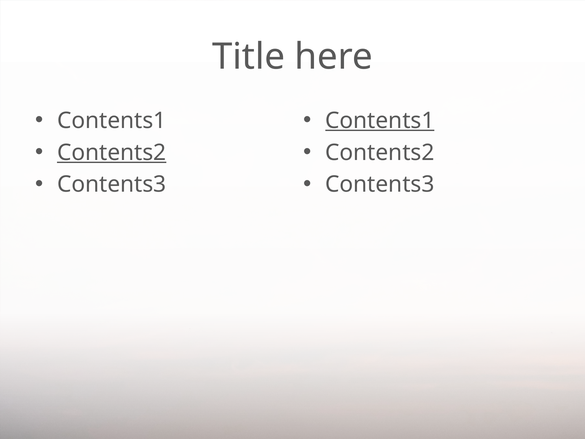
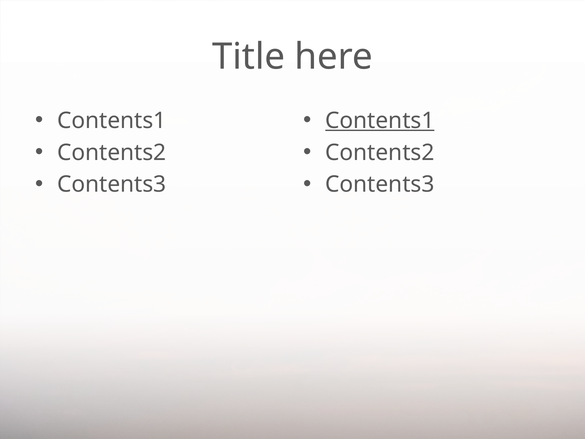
Contents2 at (112, 152) underline: present -> none
